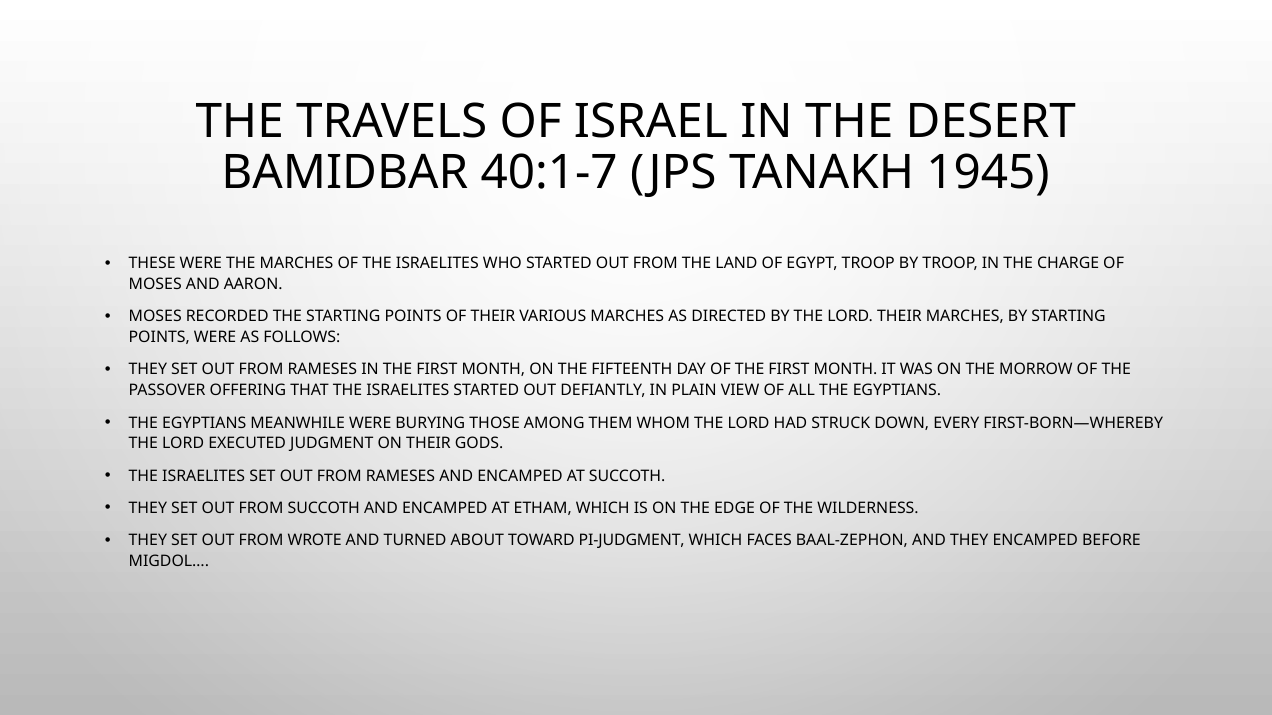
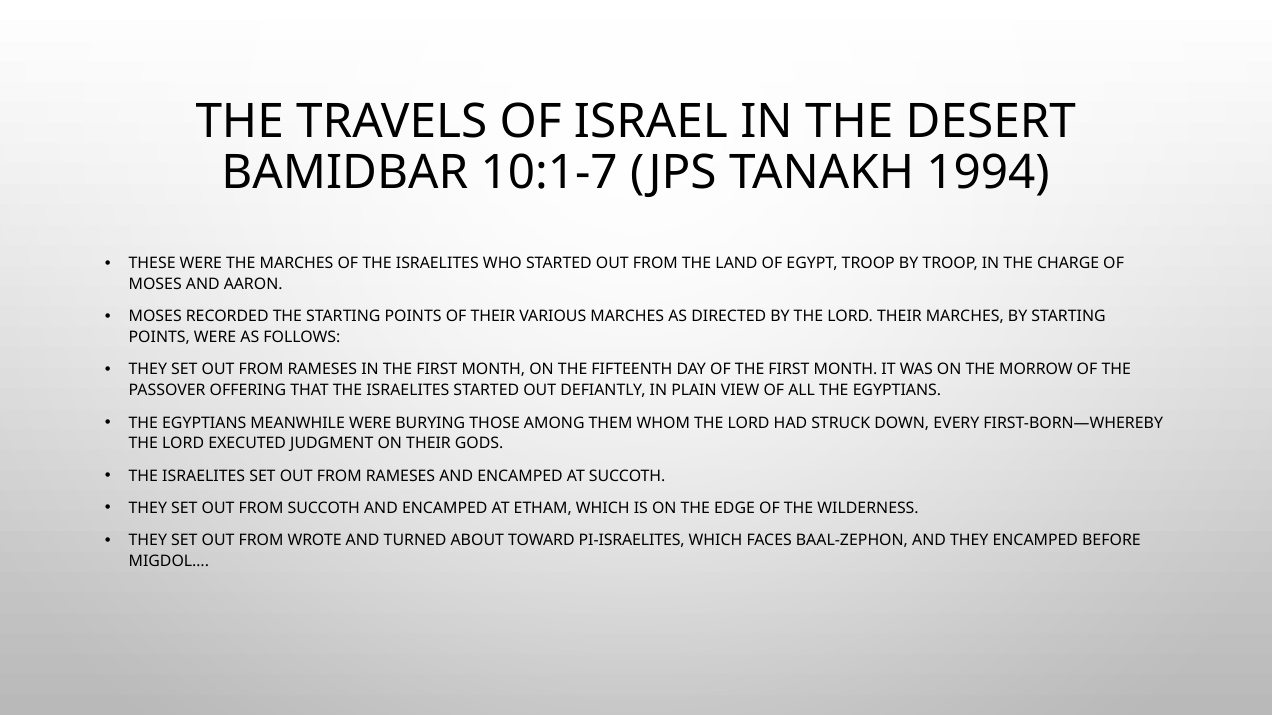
40:1-7: 40:1-7 -> 10:1-7
1945: 1945 -> 1994
PI-JUDGMENT: PI-JUDGMENT -> PI-ISRAELITES
